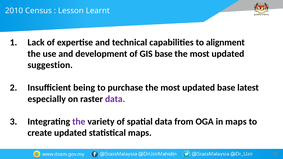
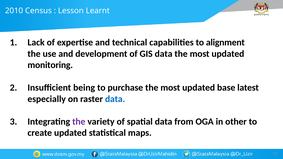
GIS base: base -> data
suggestion: suggestion -> monitoring
data at (115, 99) colour: purple -> blue
in maps: maps -> other
